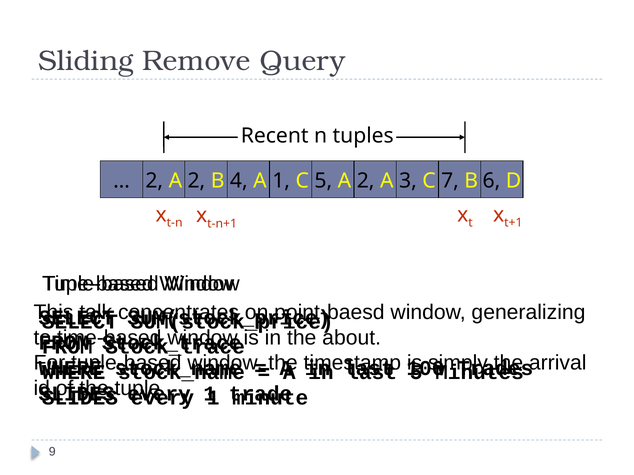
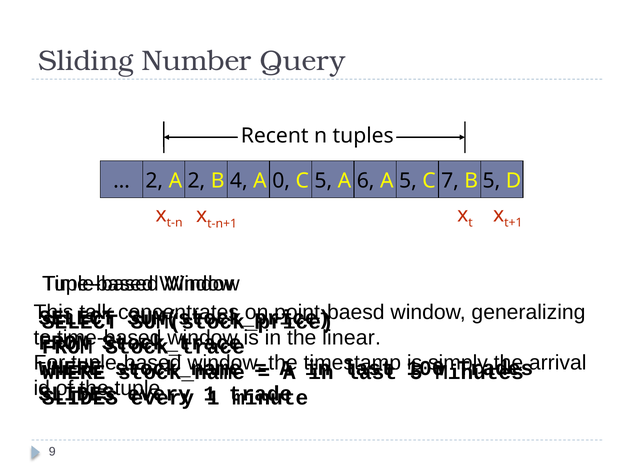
Remove: Remove -> Number
1 at (281, 181): 1 -> 0
4 A 2: 2 -> 6
A 3: 3 -> 5
6 at (491, 181): 6 -> 5
about: about -> linear
